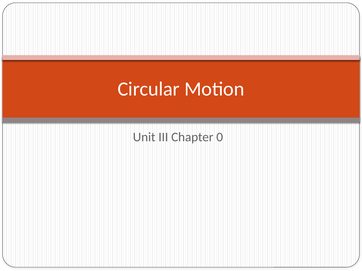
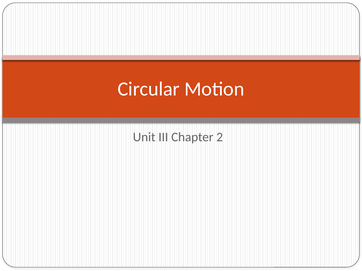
0: 0 -> 2
